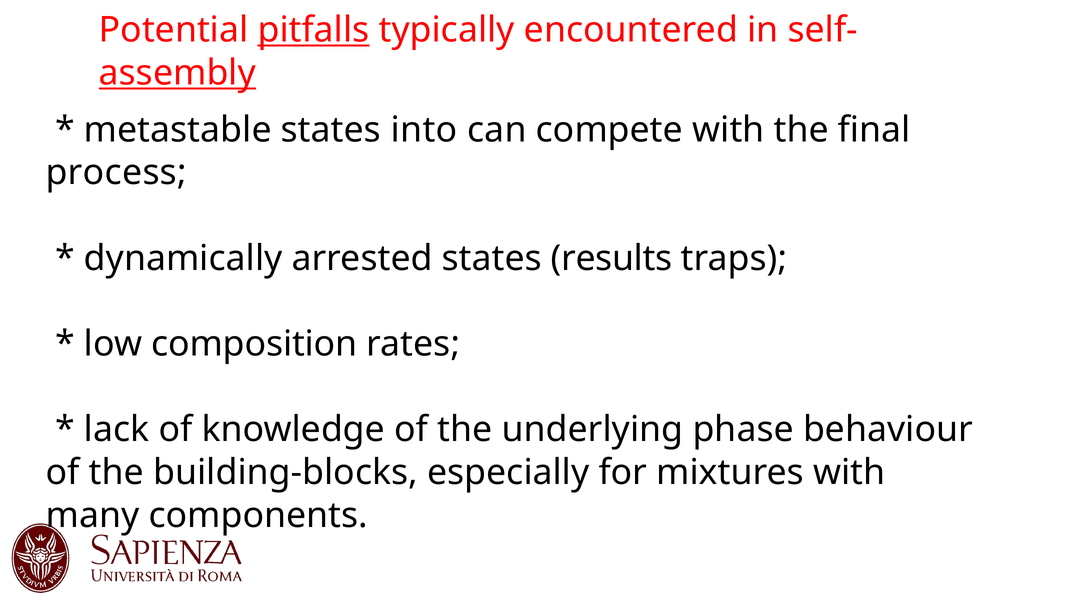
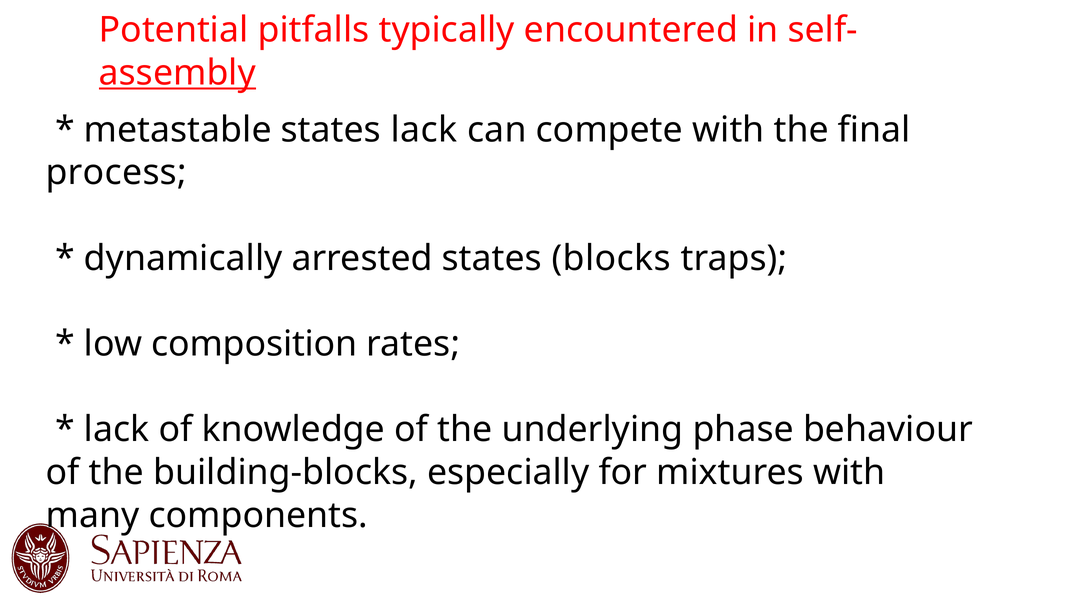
pitfalls underline: present -> none
states into: into -> lack
results: results -> blocks
